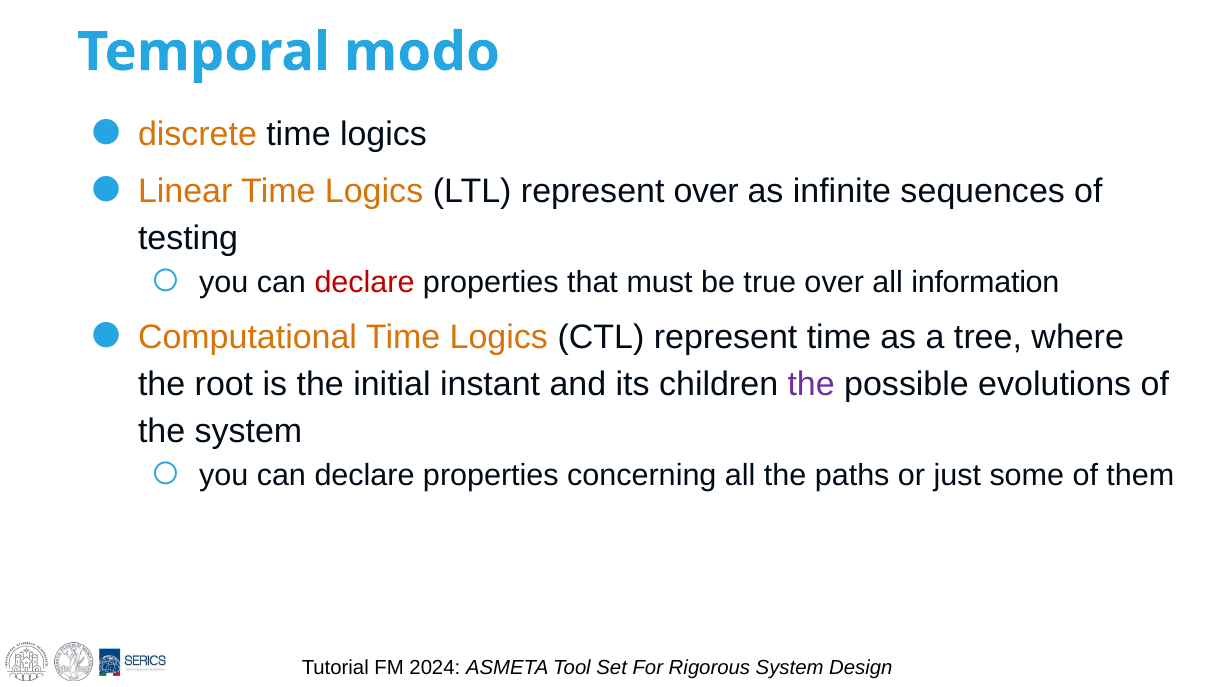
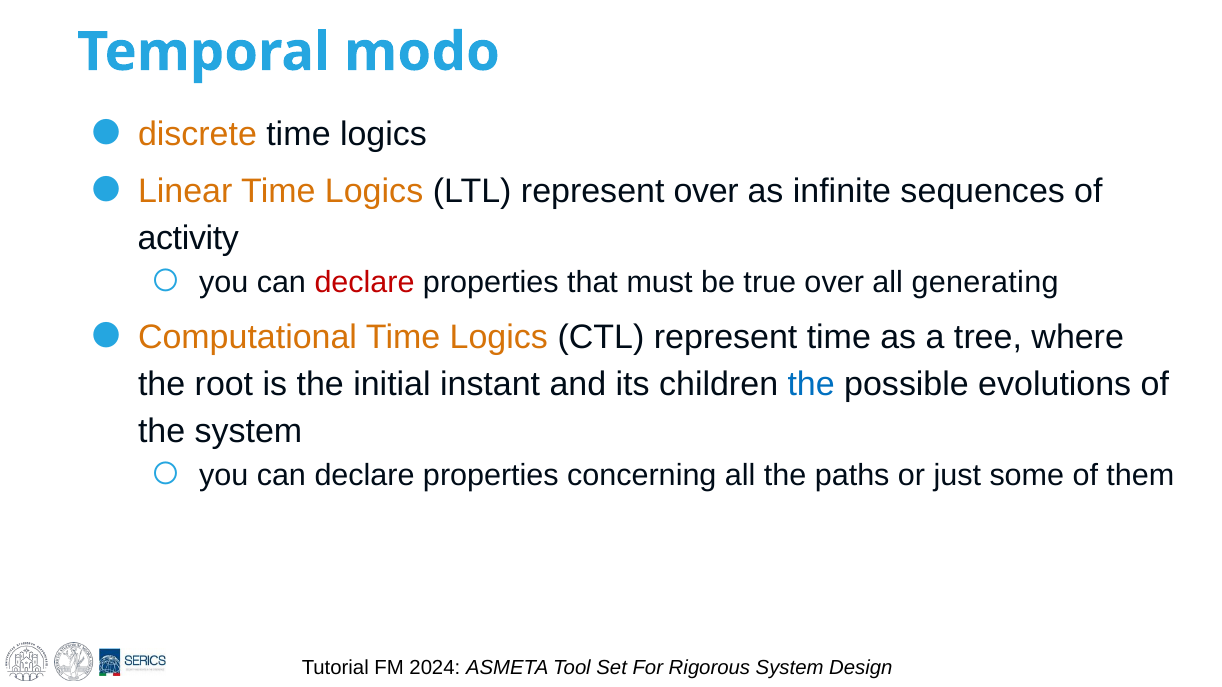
testing: testing -> activity
information: information -> generating
the at (811, 385) colour: purple -> blue
